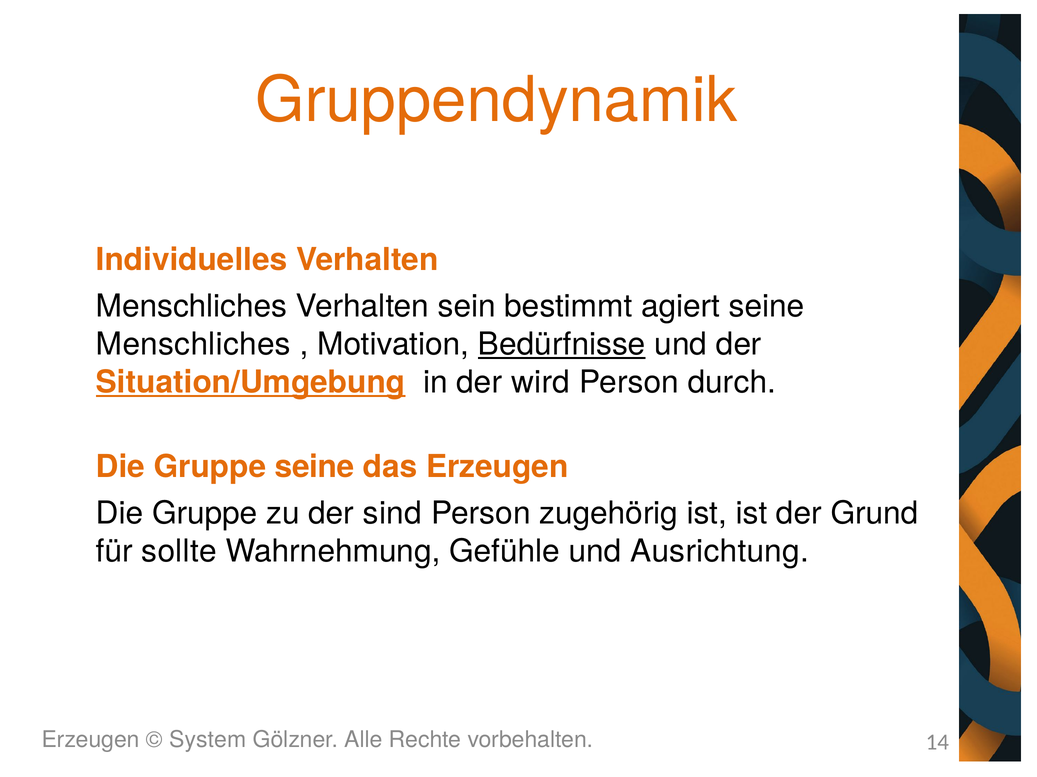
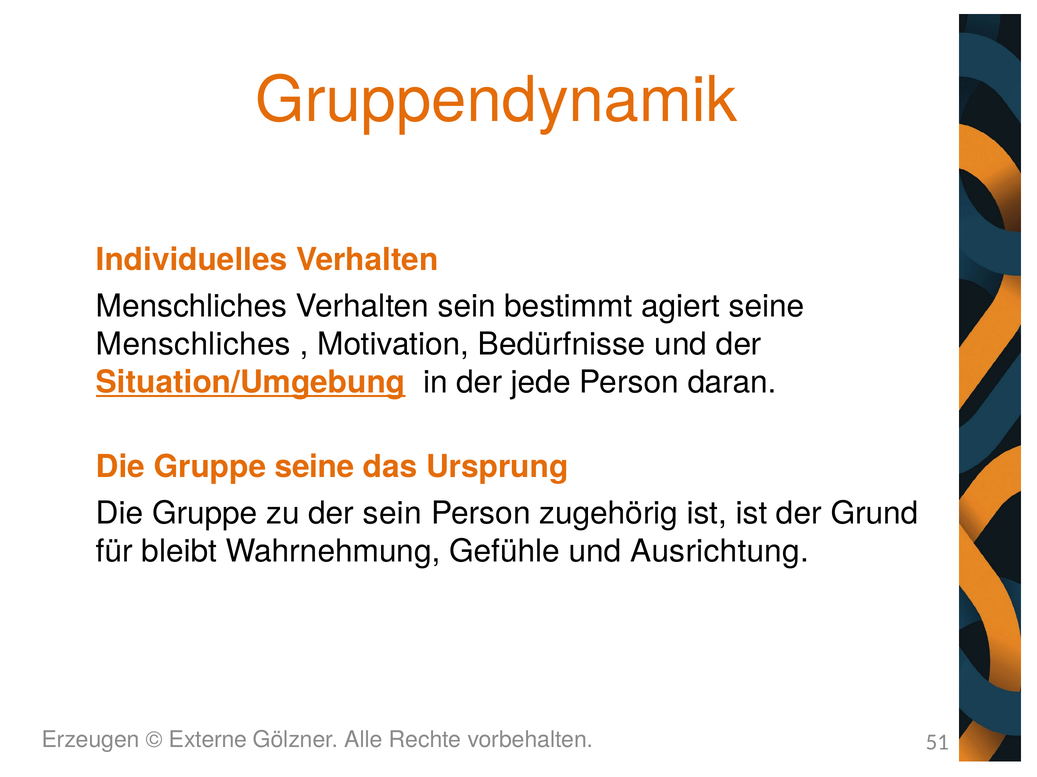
Bedürfnisse underline: present -> none
wird: wird -> jede
durch: durch -> daran
das Erzeugen: Erzeugen -> Ursprung
der sind: sind -> sein
sollte: sollte -> bleibt
System: System -> Externe
14: 14 -> 51
